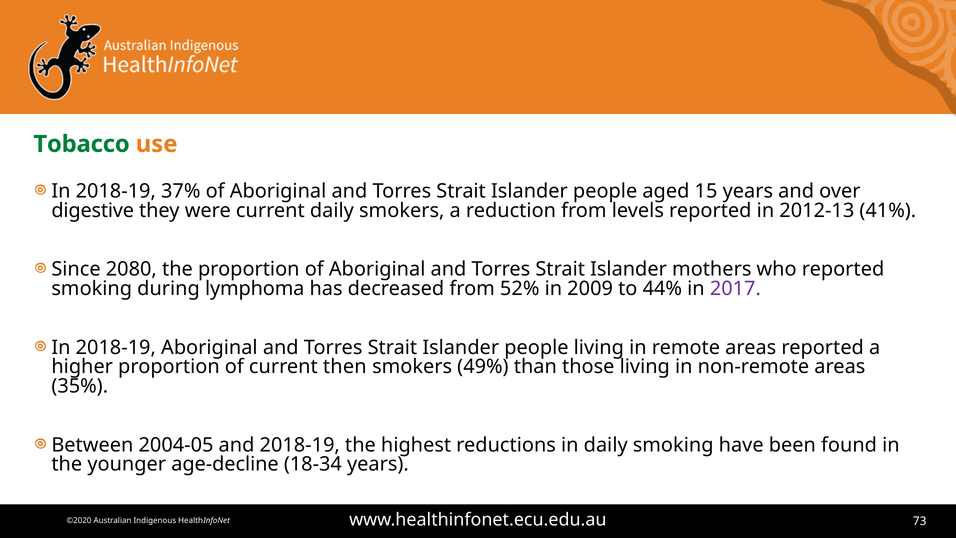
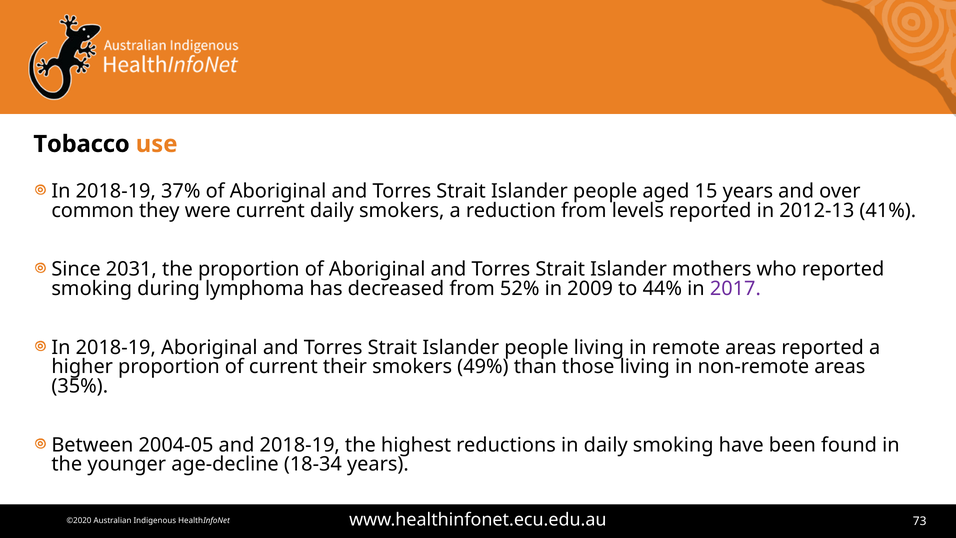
Tobacco colour: green -> black
digestive: digestive -> common
2080: 2080 -> 2031
then: then -> their
